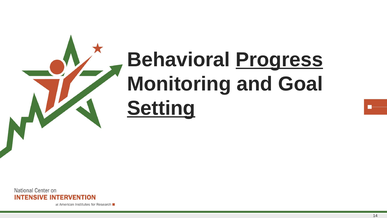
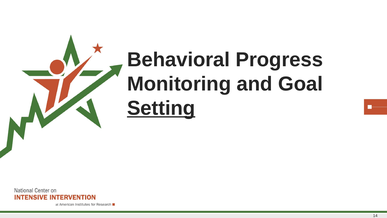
Progress underline: present -> none
